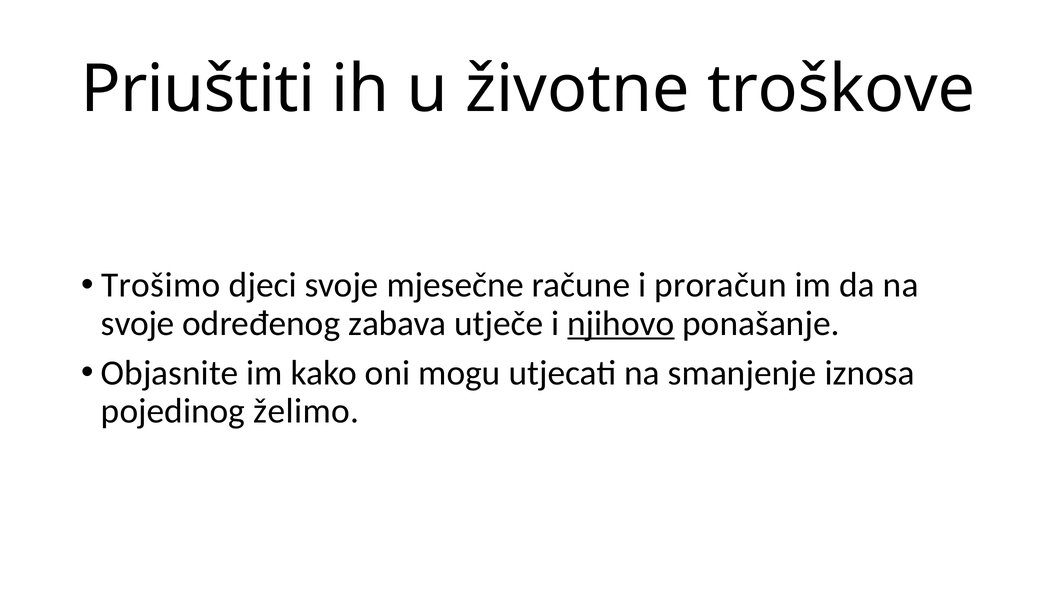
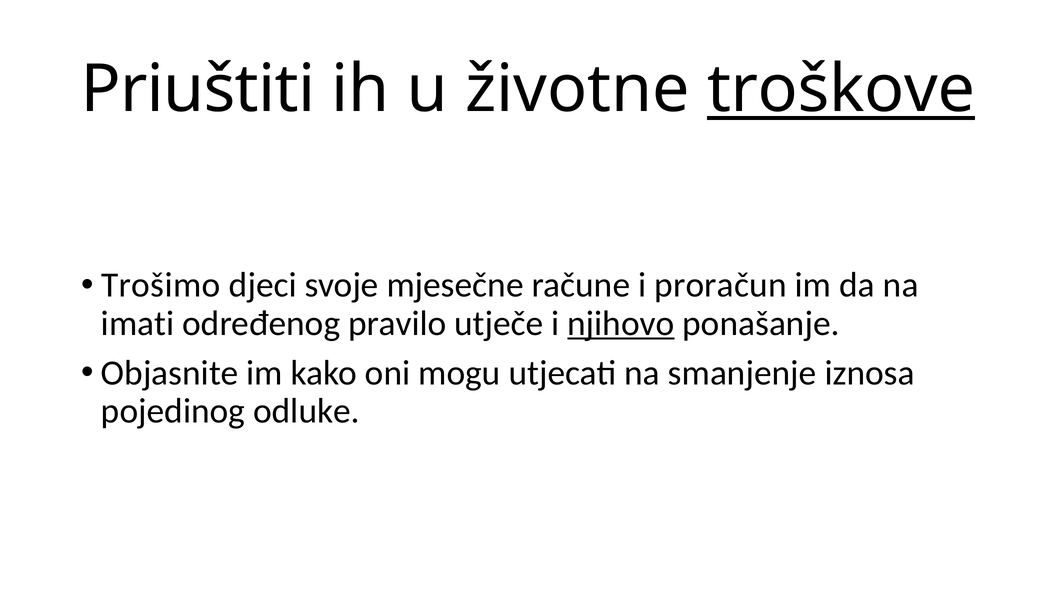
troškove underline: none -> present
svoje at (138, 323): svoje -> imati
zabava: zabava -> pravilo
želimo: želimo -> odluke
